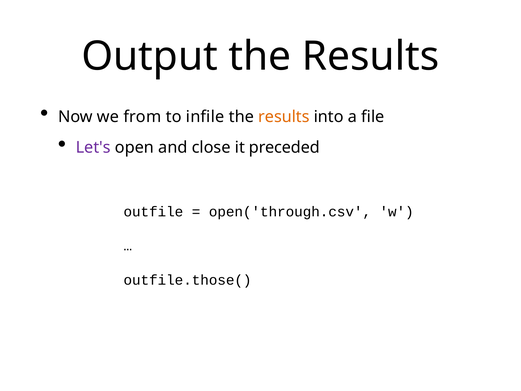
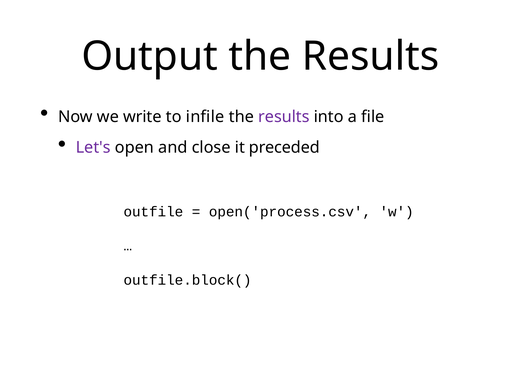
from: from -> write
results at (284, 117) colour: orange -> purple
open('through.csv: open('through.csv -> open('process.csv
outfile.those(: outfile.those( -> outfile.block(
